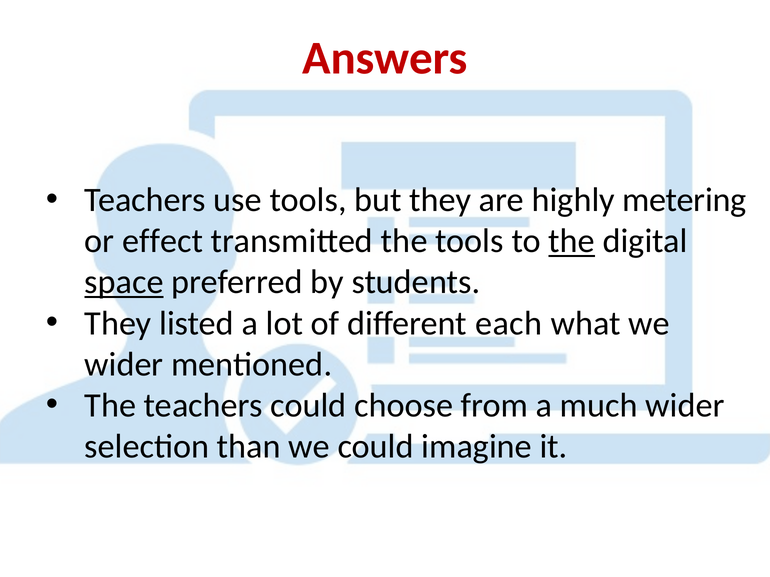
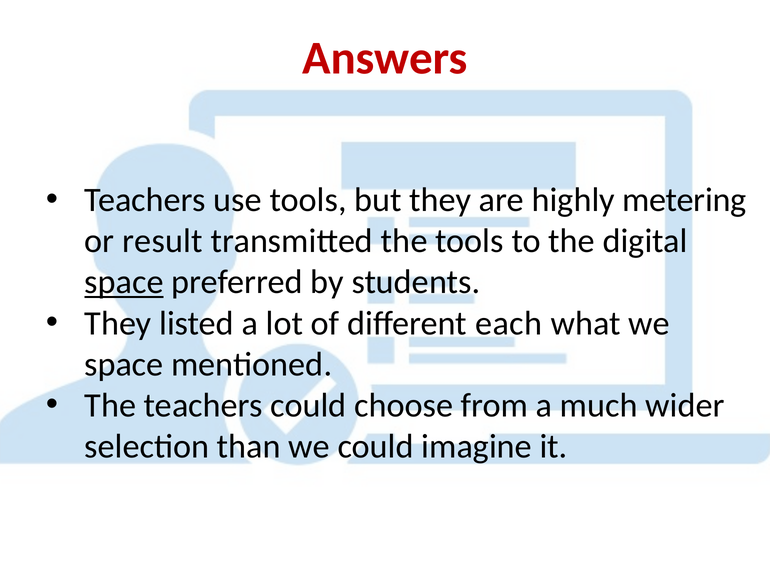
effect: effect -> result
the at (572, 241) underline: present -> none
wider at (124, 365): wider -> space
